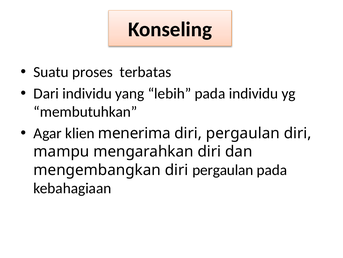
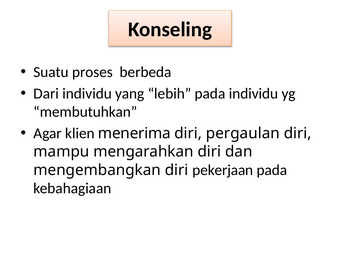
terbatas: terbatas -> berbeda
mengembangkan diri pergaulan: pergaulan -> pekerjaan
